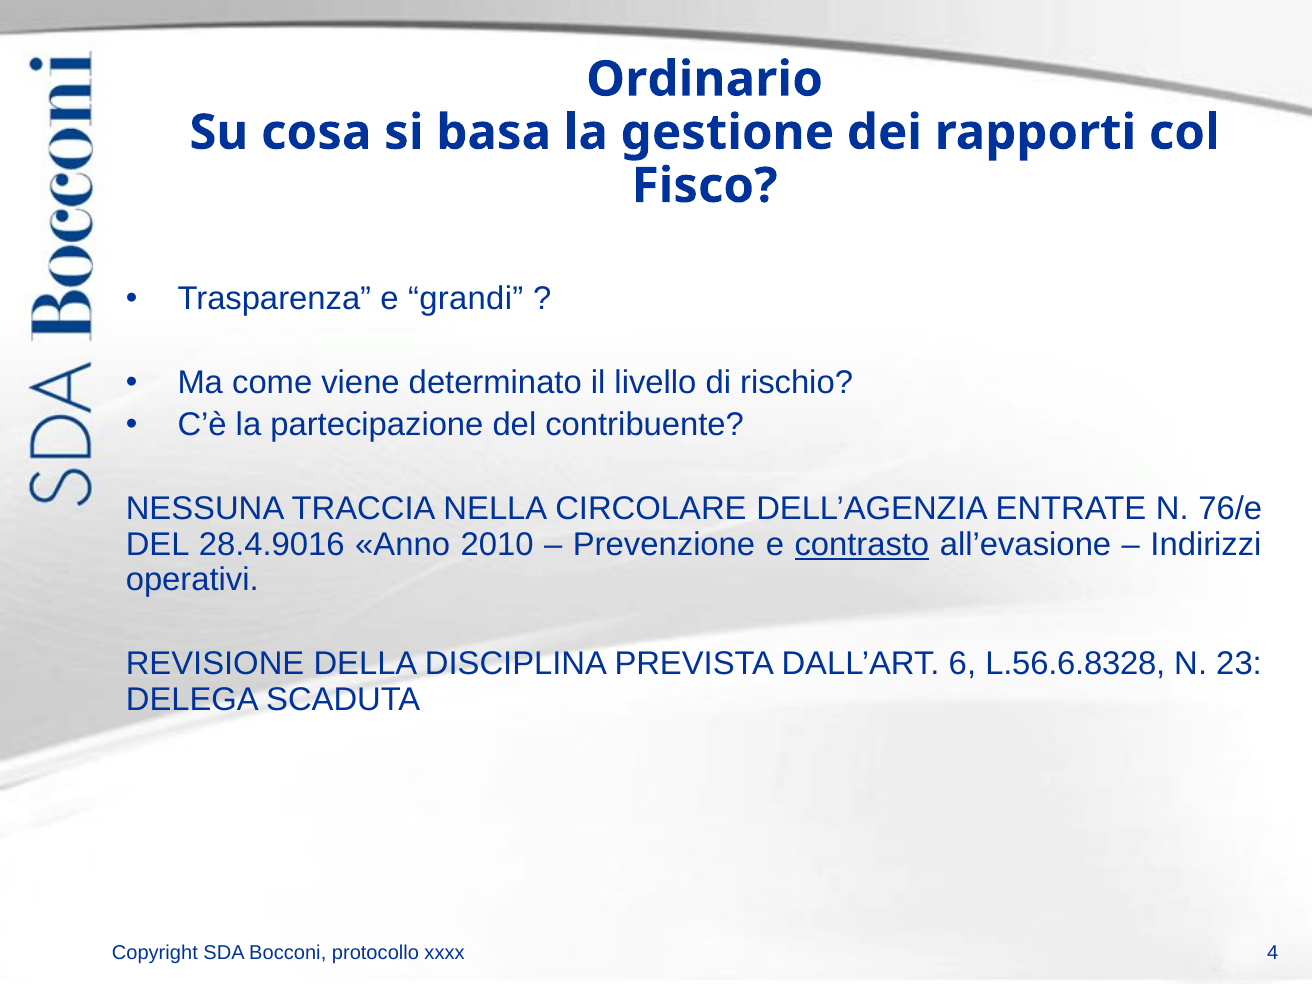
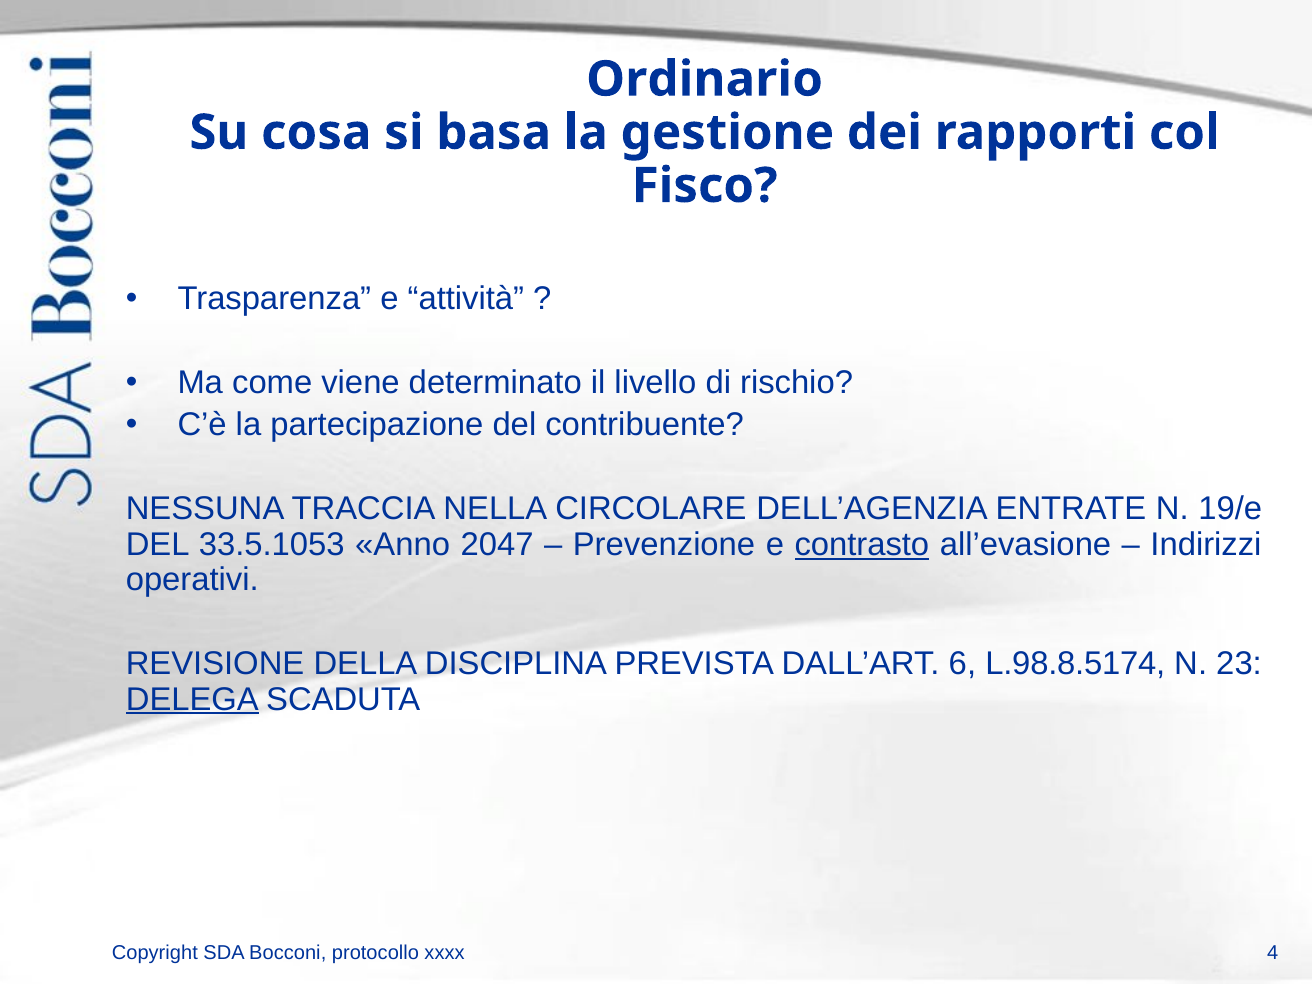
grandi: grandi -> attività
76/e: 76/e -> 19/e
28.4.9016: 28.4.9016 -> 33.5.1053
2010: 2010 -> 2047
L.56.6.8328: L.56.6.8328 -> L.98.8.5174
DELEGA underline: none -> present
